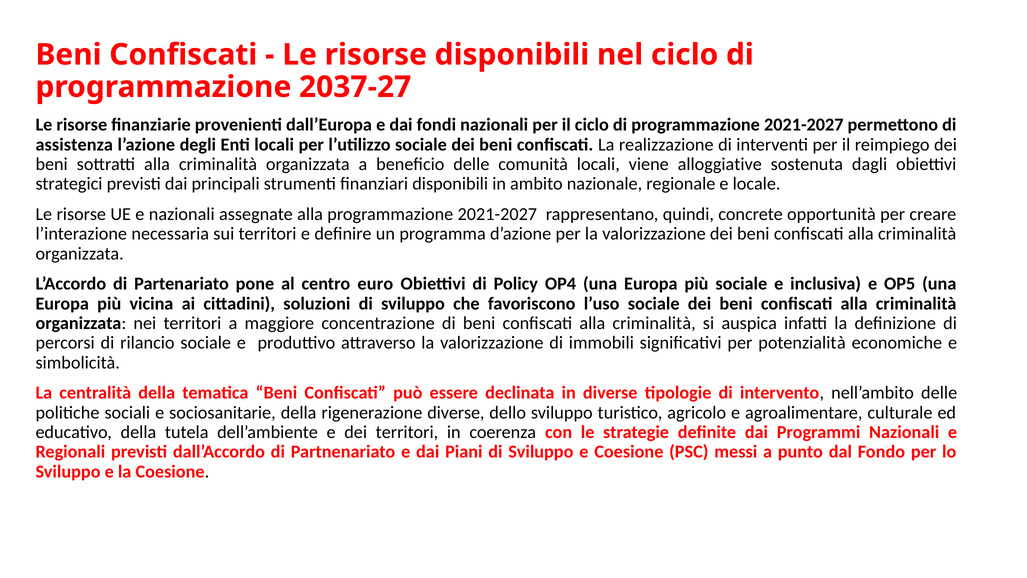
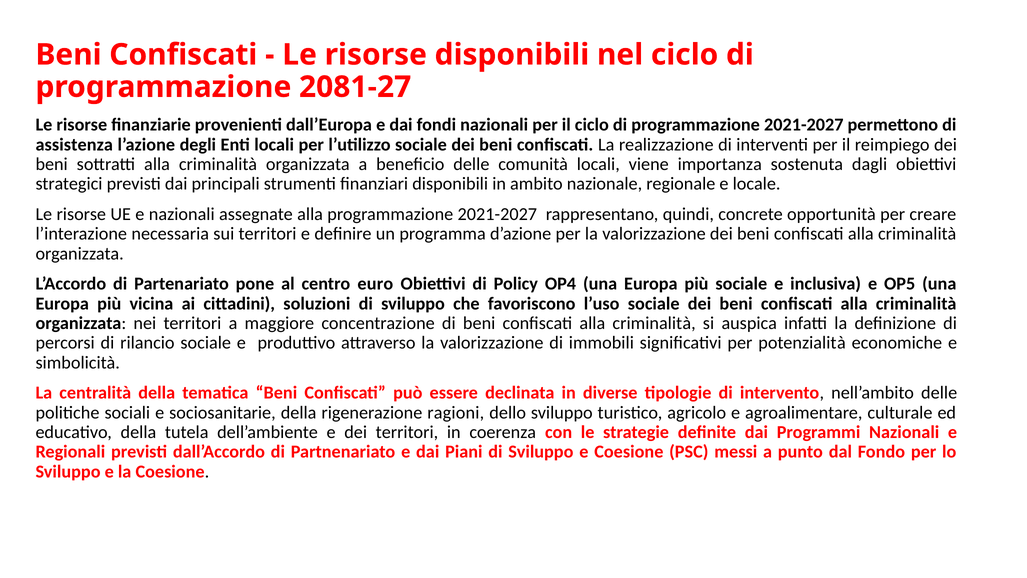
2037-27: 2037-27 -> 2081-27
alloggiative: alloggiative -> importanza
rigenerazione diverse: diverse -> ragioni
